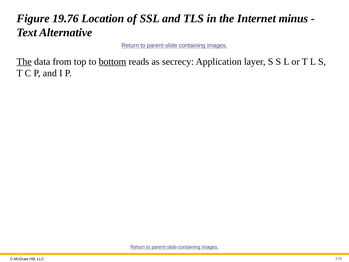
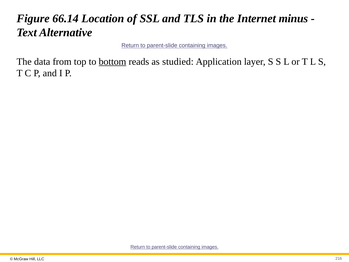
19.76: 19.76 -> 66.14
The at (24, 62) underline: present -> none
secrecy: secrecy -> studied
